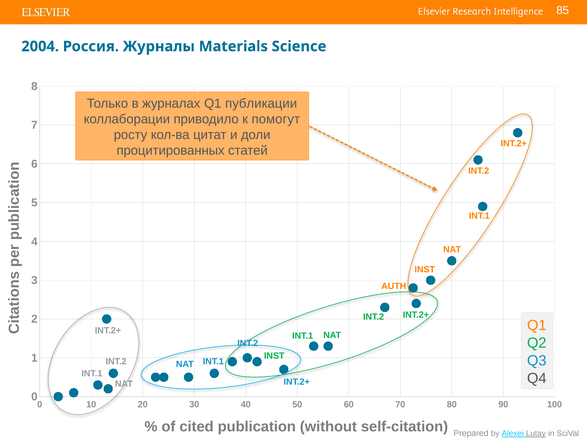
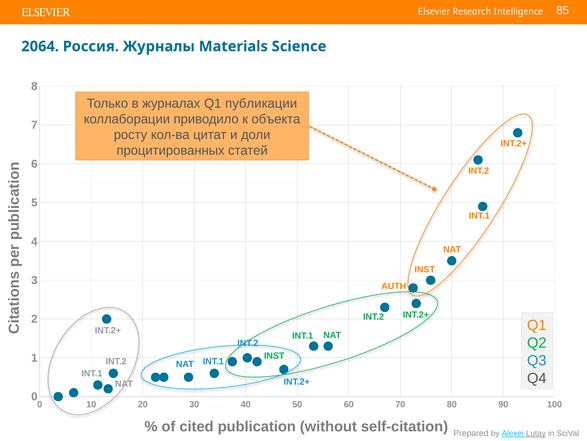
2004: 2004 -> 2064
помогут: помогут -> объекта
